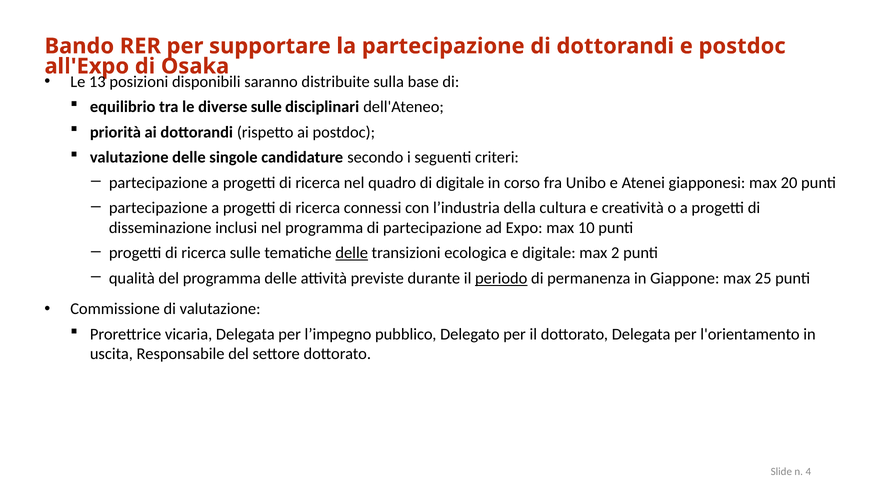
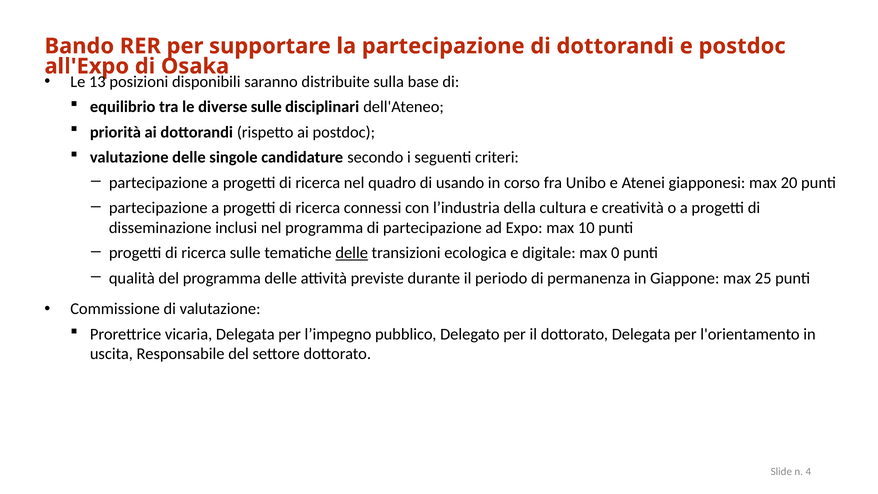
di digitale: digitale -> usando
2: 2 -> 0
periodo underline: present -> none
